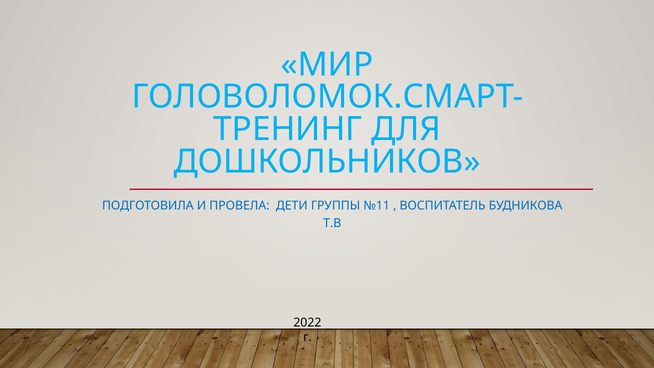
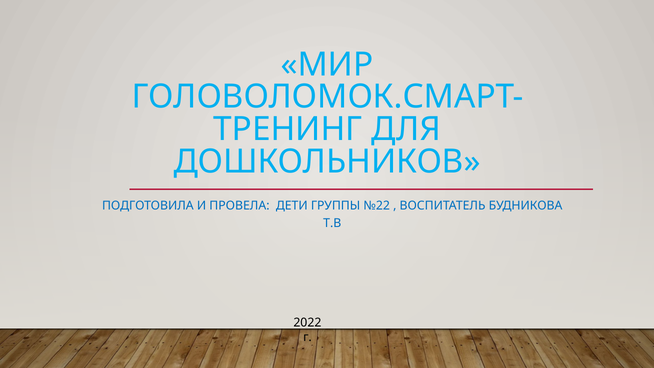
№11: №11 -> №22
